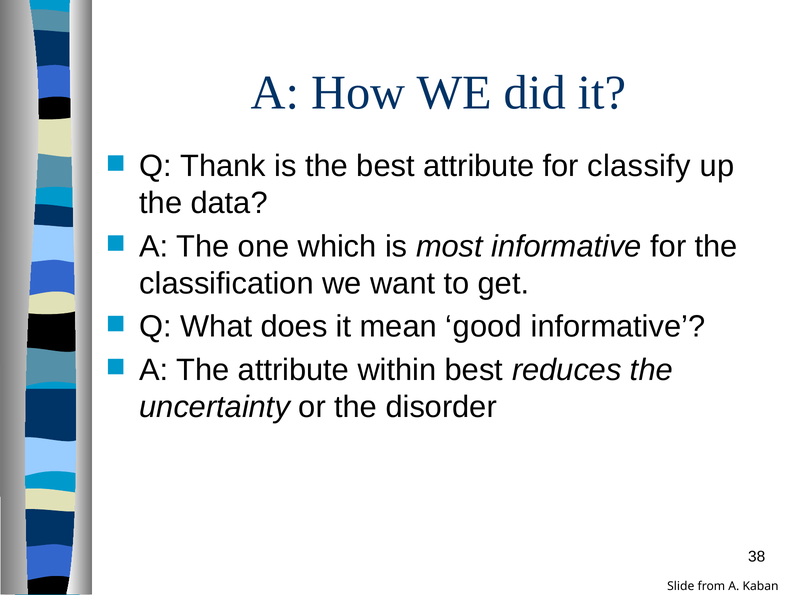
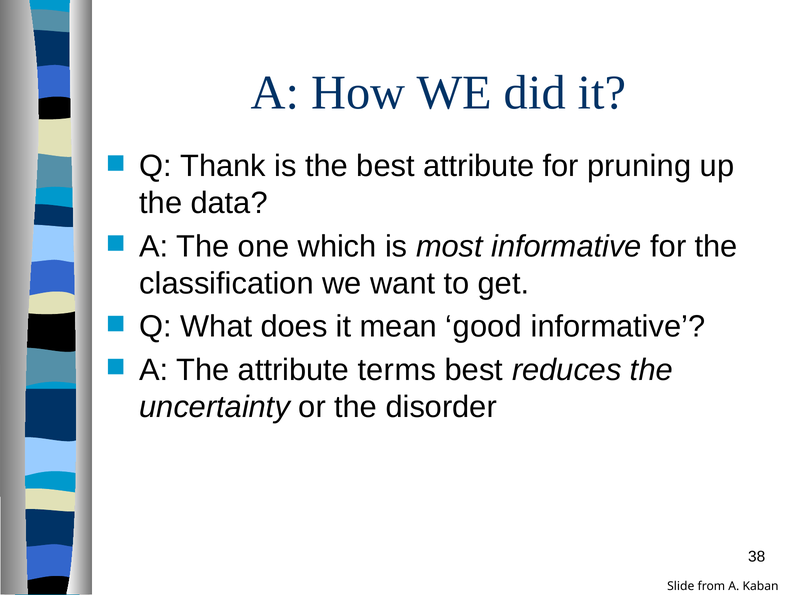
classify: classify -> pruning
within: within -> terms
